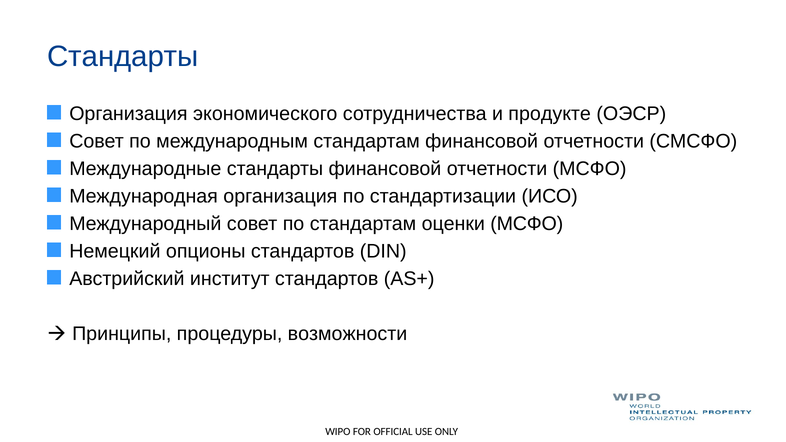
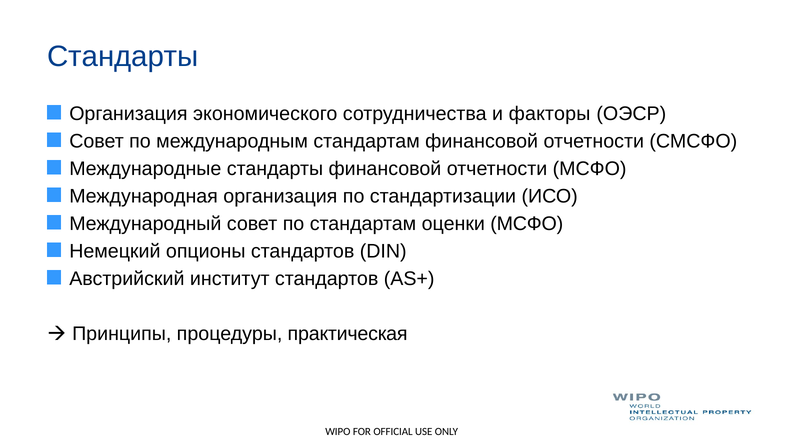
продукте: продукте -> факторы
возможности: возможности -> практическая
